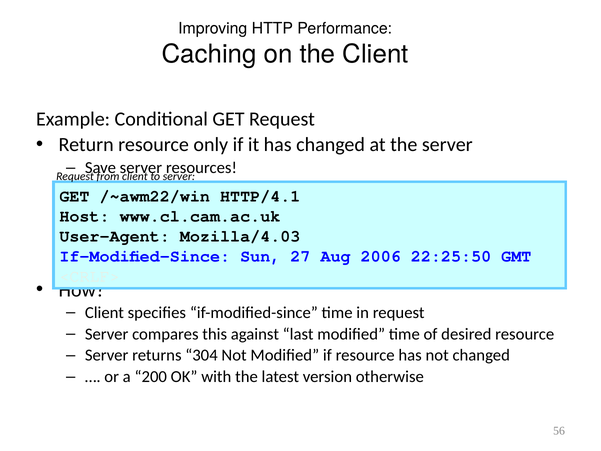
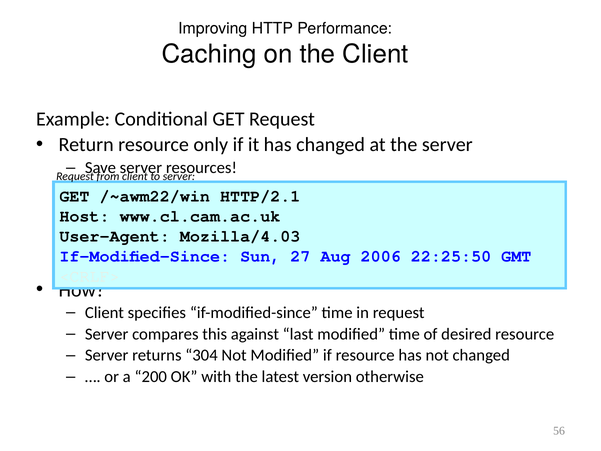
HTTP/4.1: HTTP/4.1 -> HTTP/2.1
